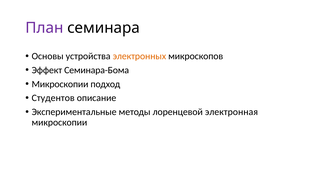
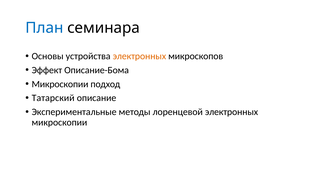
План colour: purple -> blue
Семинара-Бома: Семинара-Бома -> Описание-Бома
Студентов: Студентов -> Татарский
лоренцевой электронная: электронная -> электронных
